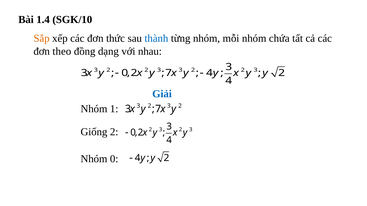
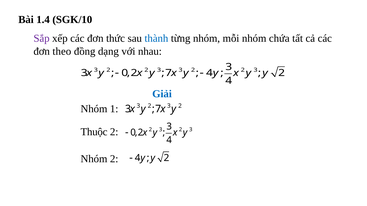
Sắp colour: orange -> purple
Giống: Giống -> Thuộc
Nhóm 0: 0 -> 2
